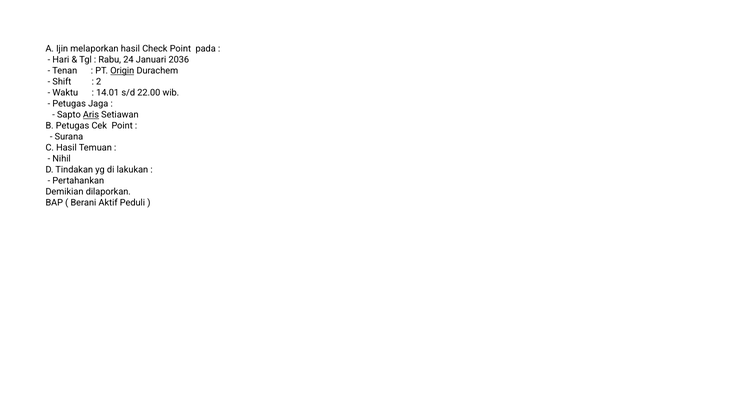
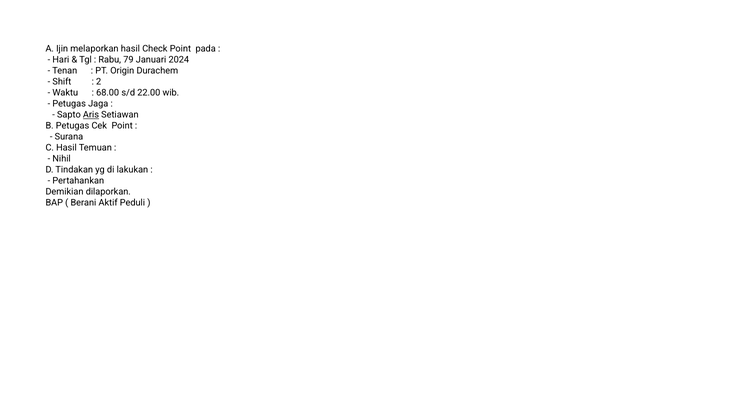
24: 24 -> 79
2036: 2036 -> 2024
Origin underline: present -> none
14.01: 14.01 -> 68.00
